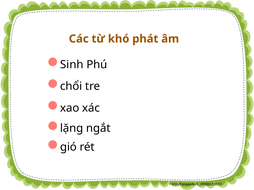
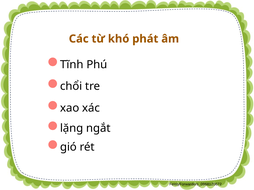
Sinh: Sinh -> Tĩnh
